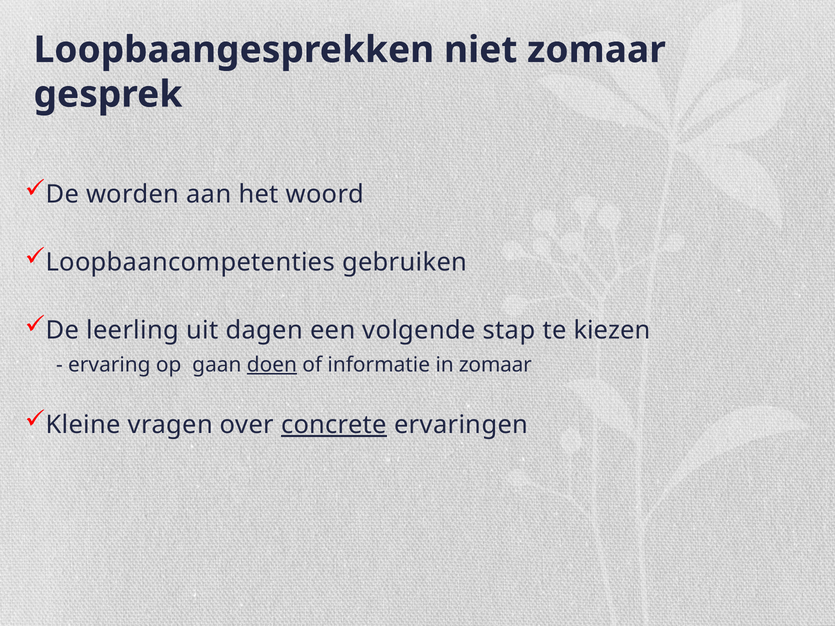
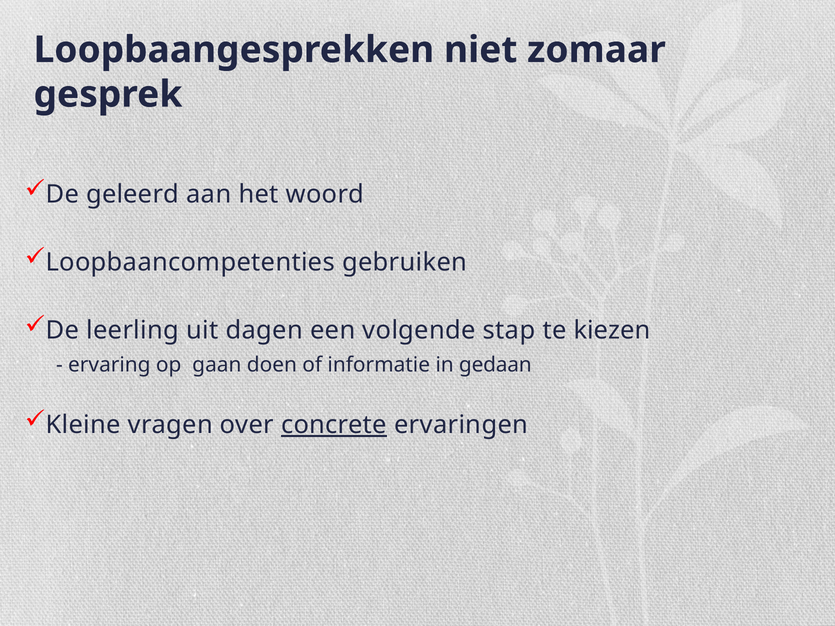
worden: worden -> geleerd
doen underline: present -> none
in zomaar: zomaar -> gedaan
